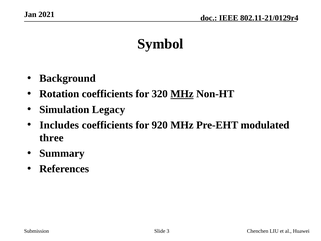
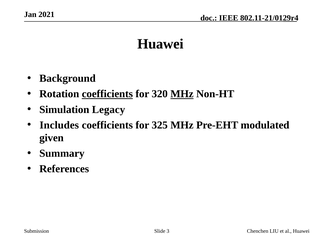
Symbol at (160, 44): Symbol -> Huawei
coefficients at (107, 94) underline: none -> present
920: 920 -> 325
three: three -> given
